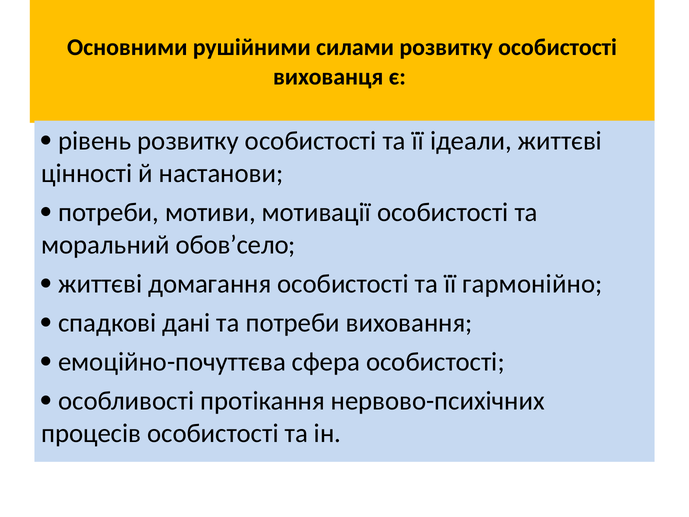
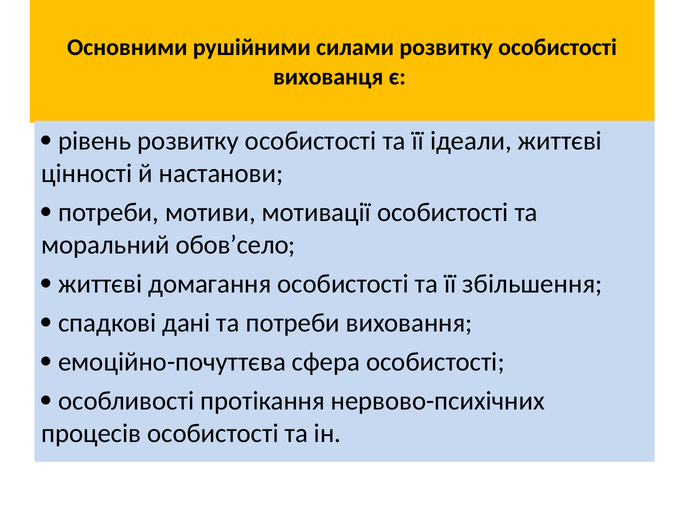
гармонійно: гармонійно -> збільшення
